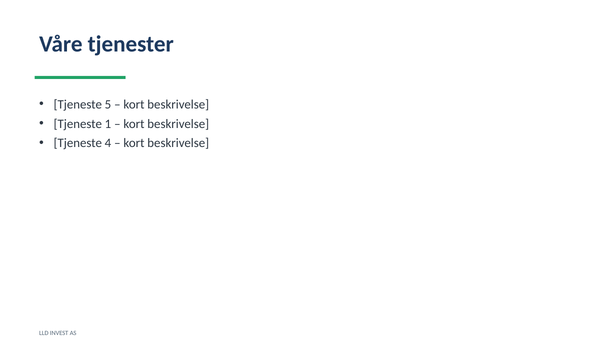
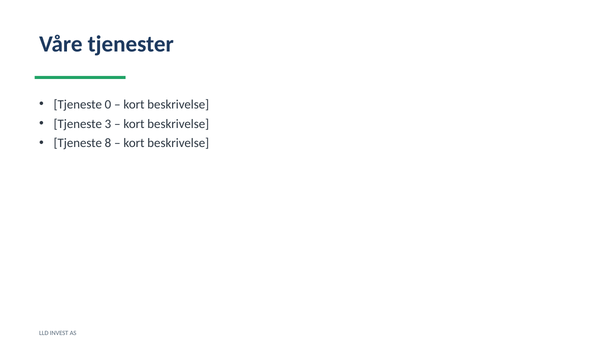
5: 5 -> 0
1: 1 -> 3
4: 4 -> 8
